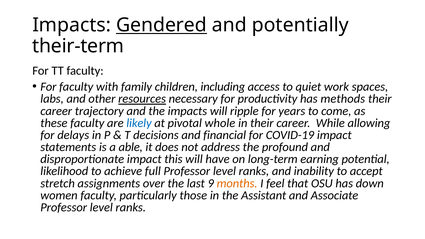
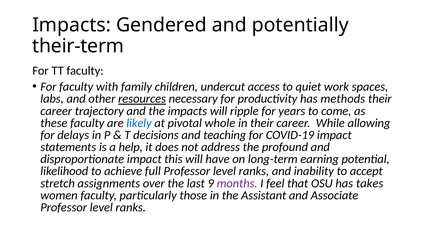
Gendered underline: present -> none
including: including -> undercut
financial: financial -> teaching
able: able -> help
months colour: orange -> purple
down: down -> takes
